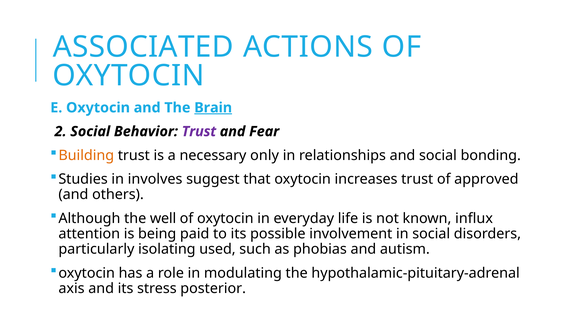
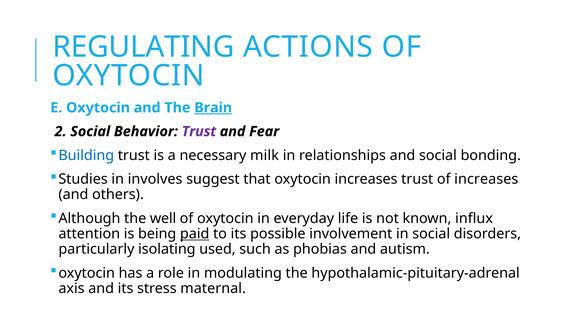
ASSOCIATED: ASSOCIATED -> REGULATING
Building colour: orange -> blue
only: only -> milk
of approved: approved -> increases
paid underline: none -> present
posterior: posterior -> maternal
